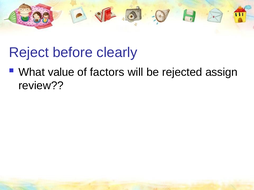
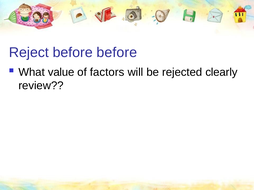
before clearly: clearly -> before
assign: assign -> clearly
